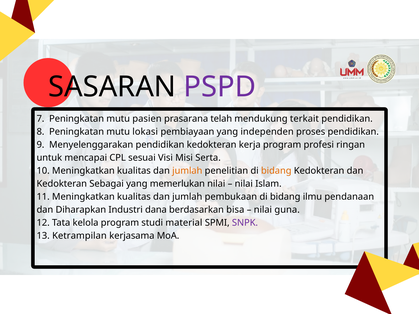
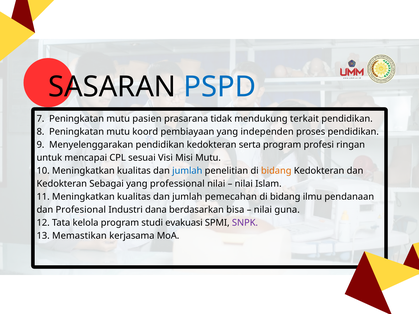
PSPD colour: purple -> blue
telah: telah -> tidak
lokasi: lokasi -> koord
kerja: kerja -> serta
Misi Serta: Serta -> Mutu
jumlah at (187, 171) colour: orange -> blue
memerlukan: memerlukan -> professional
pembukaan: pembukaan -> pemecahan
Diharapkan: Diharapkan -> Profesional
material: material -> evakuasi
Ketrampilan: Ketrampilan -> Memastikan
